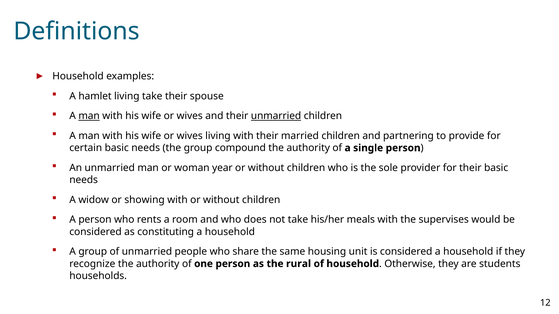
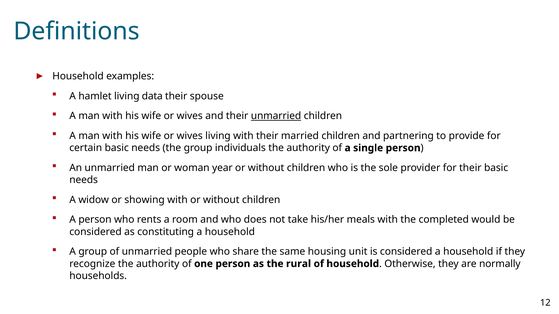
living take: take -> data
man at (89, 116) underline: present -> none
compound: compound -> individuals
supervises: supervises -> completed
students: students -> normally
